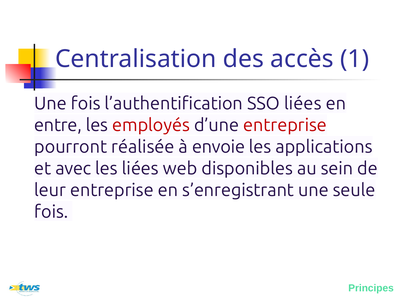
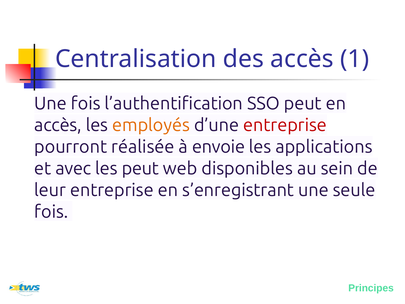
SSO liées: liées -> peut
entre at (58, 125): entre -> accès
employés colour: red -> orange
les liées: liées -> peut
